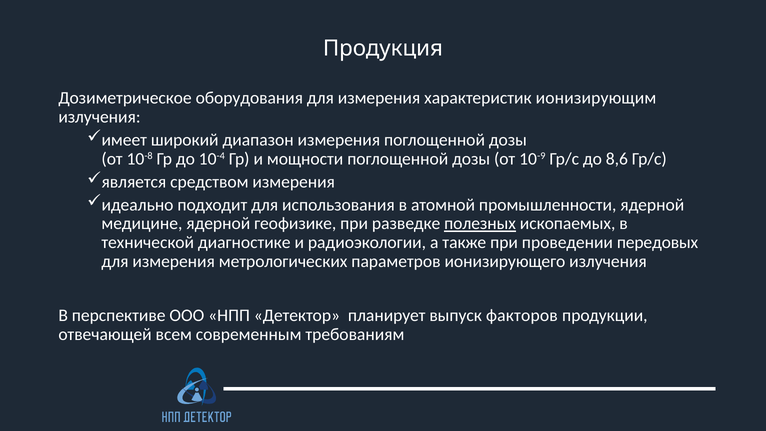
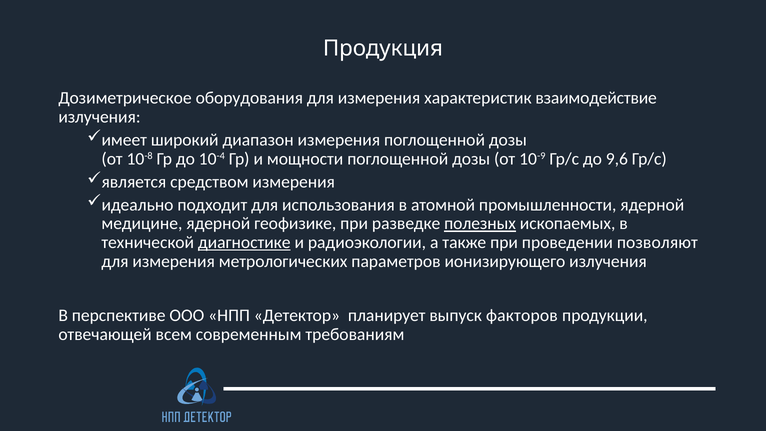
ионизирующим: ионизирующим -> взаимодействие
8,6: 8,6 -> 9,6
диагностике underline: none -> present
передовых: передовых -> позволяют
